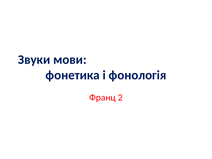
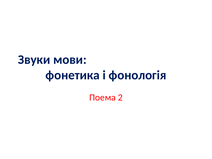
Франц: Франц -> Поема
